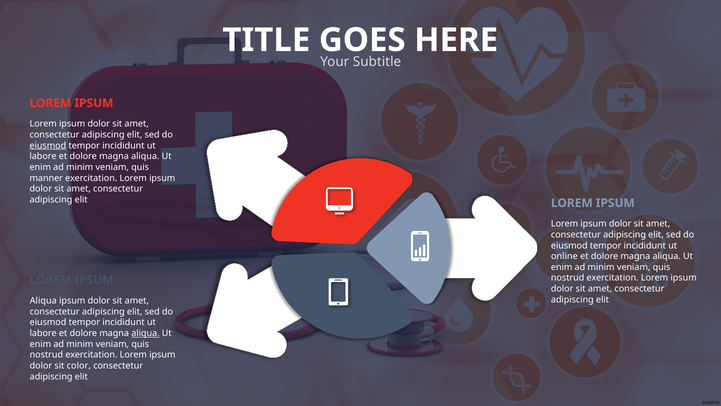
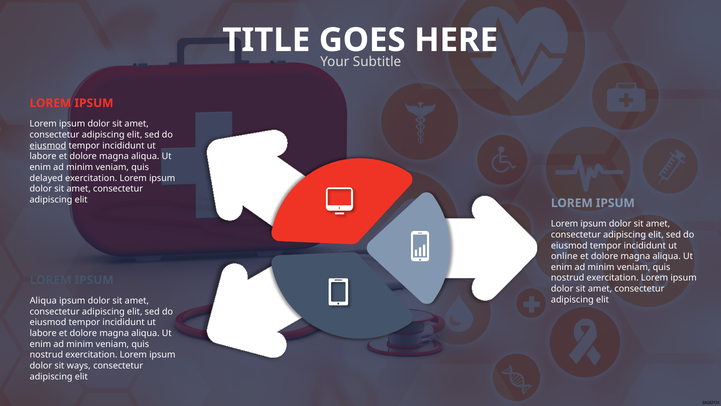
manner: manner -> delayed
aliqua at (145, 333) underline: present -> none
color: color -> ways
